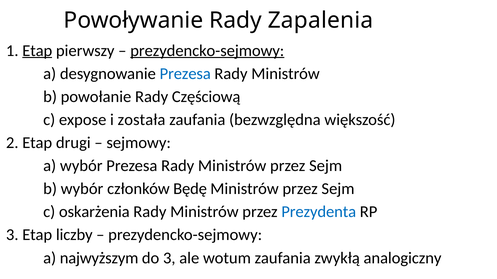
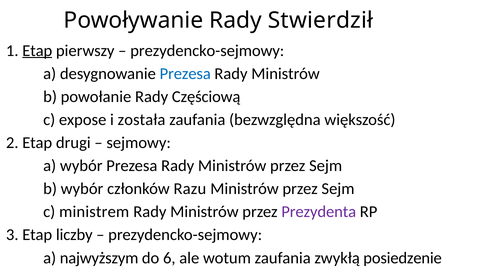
Zapalenia: Zapalenia -> Stwierdził
prezydencko-sejmowy at (207, 51) underline: present -> none
Będę: Będę -> Razu
oskarżenia: oskarżenia -> ministrem
Prezydenta colour: blue -> purple
do 3: 3 -> 6
analogiczny: analogiczny -> posiedzenie
